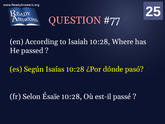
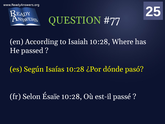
QUESTION colour: pink -> light green
